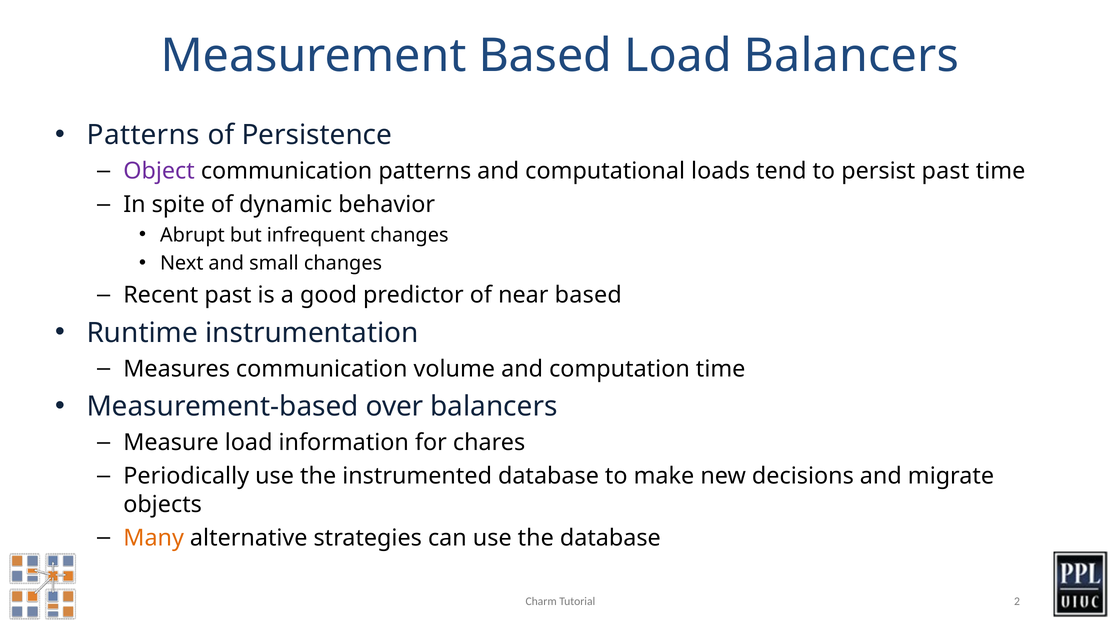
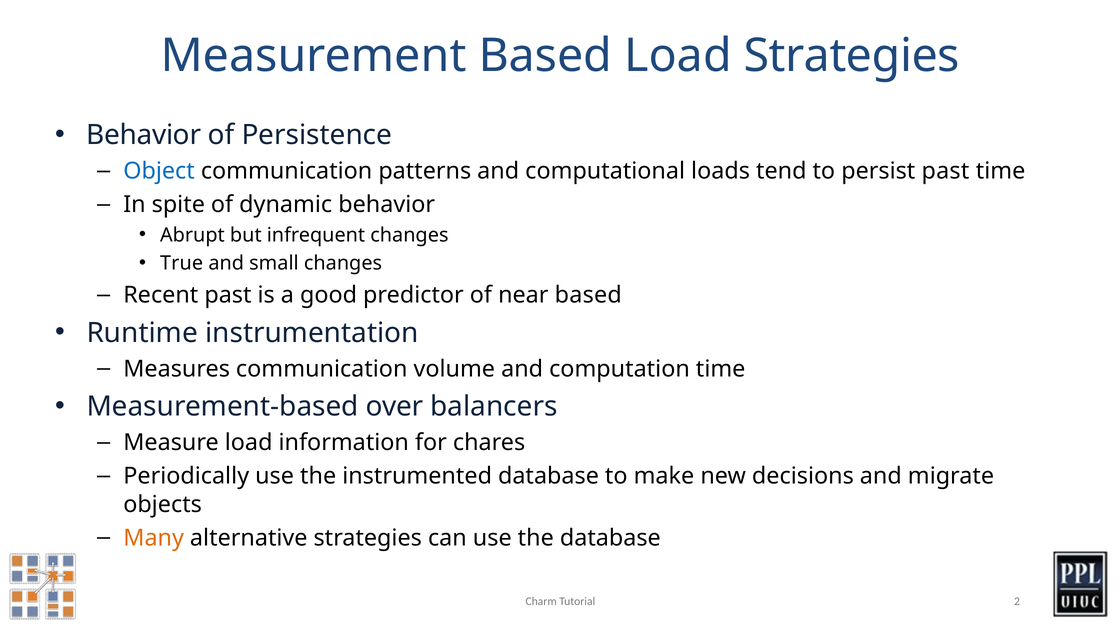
Load Balancers: Balancers -> Strategies
Patterns at (143, 135): Patterns -> Behavior
Object colour: purple -> blue
Next: Next -> True
